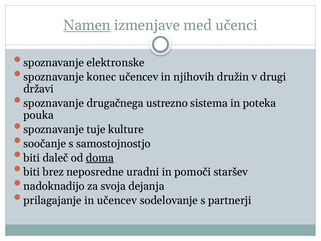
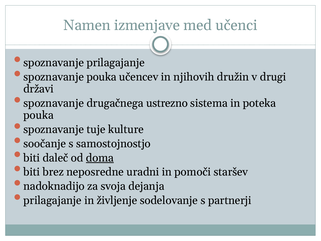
Namen underline: present -> none
spoznavanje elektronske: elektronske -> prilagajanje
spoznavanje konec: konec -> pouka
in učencev: učencev -> življenje
